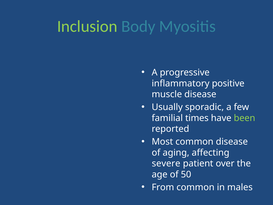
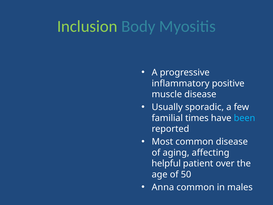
been colour: light green -> light blue
severe: severe -> helpful
From: From -> Anna
